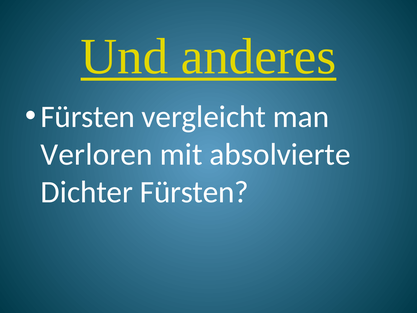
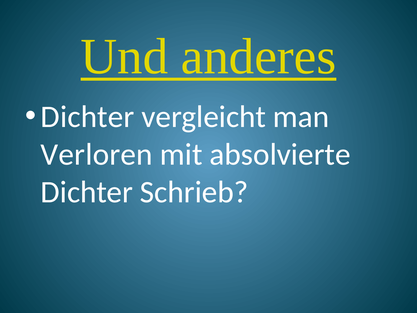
Fürsten at (88, 117): Fürsten -> Dichter
Dichter Fürsten: Fürsten -> Schrieb
